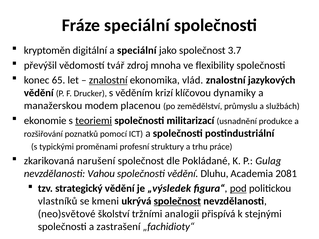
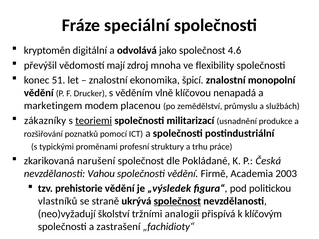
a speciální: speciální -> odvolává
3.7: 3.7 -> 4.6
tvář: tvář -> mají
65: 65 -> 51
znalostní at (108, 80) underline: present -> none
vlád: vlád -> špicí
jazykových: jazykových -> monopolní
krizí: krizí -> vlně
dynamiky: dynamiky -> nenapadá
manažerskou: manažerskou -> marketingem
ekonomie: ekonomie -> zákazníky
Gulag: Gulag -> Česká
Dluhu: Dluhu -> Firmě
2081: 2081 -> 2003
strategický: strategický -> prehistorie
pod underline: present -> none
kmeni: kmeni -> straně
neo)světové: neo)světové -> neo)vyžadují
stejnými: stejnými -> klíčovým
